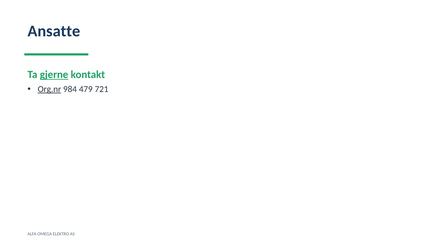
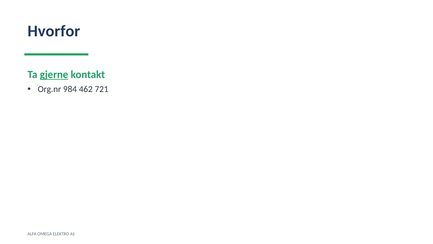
Ansatte: Ansatte -> Hvorfor
Org.nr underline: present -> none
479: 479 -> 462
